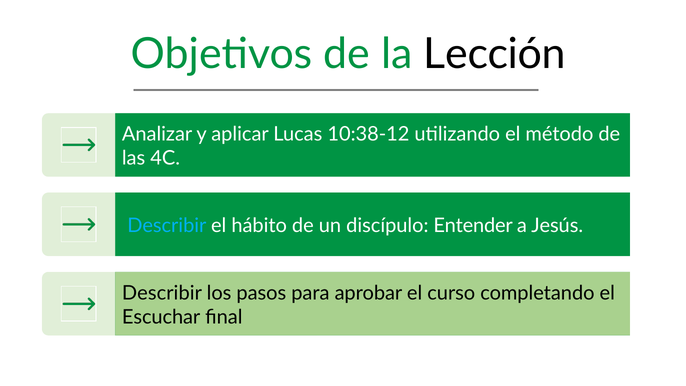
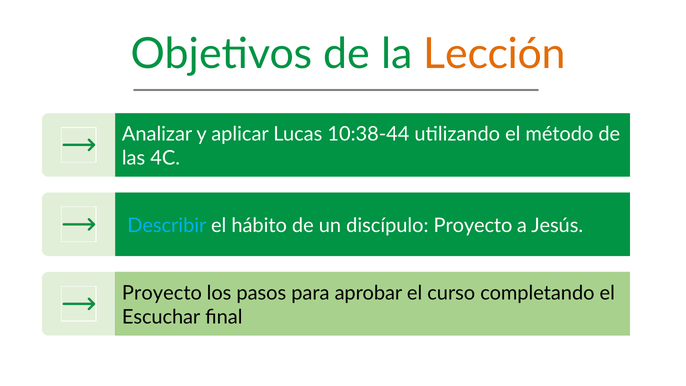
Lección colour: black -> orange
10:38-12: 10:38-12 -> 10:38-44
discípulo Entender: Entender -> Proyecto
Describir at (162, 293): Describir -> Proyecto
